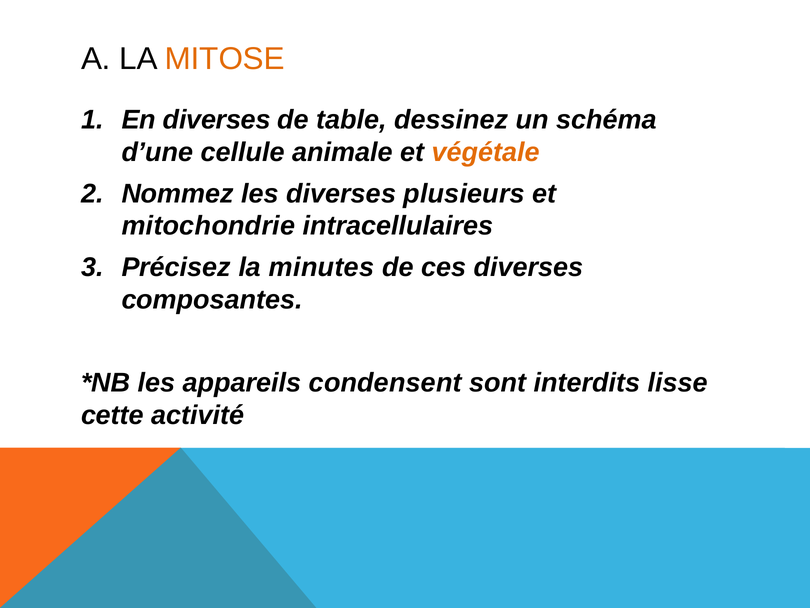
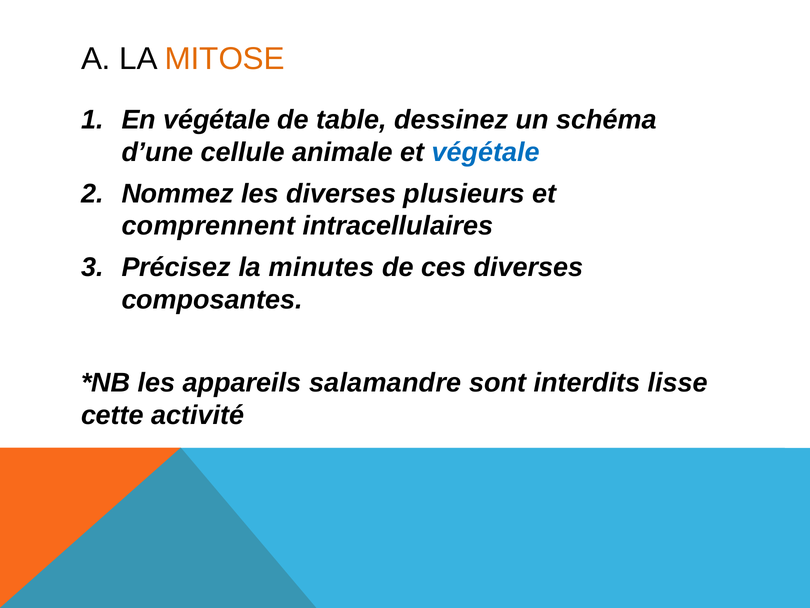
En diverses: diverses -> végétale
végétale at (486, 152) colour: orange -> blue
mitochondrie: mitochondrie -> comprennent
condensent: condensent -> salamandre
